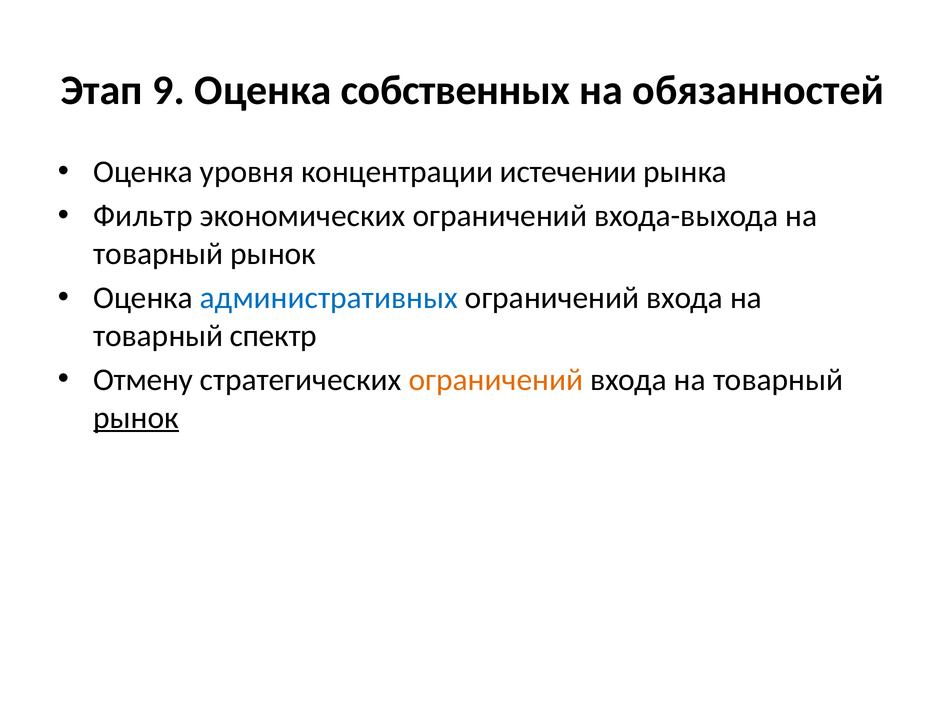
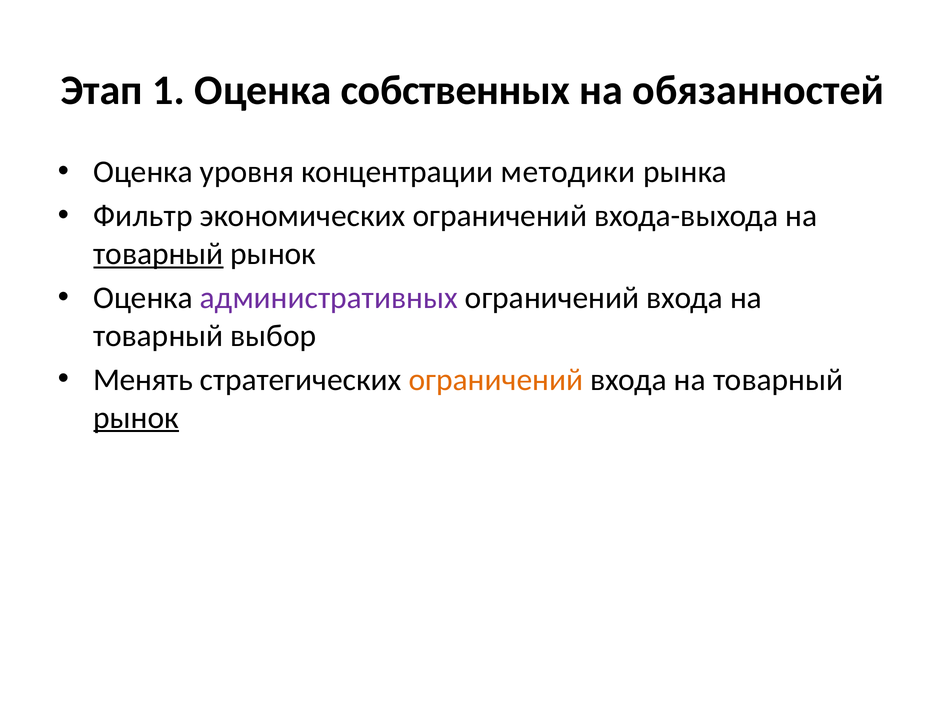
9: 9 -> 1
истечении: истечении -> методики
товарный at (158, 254) underline: none -> present
административных colour: blue -> purple
спектр: спектр -> выбор
Отмену: Отмену -> Менять
